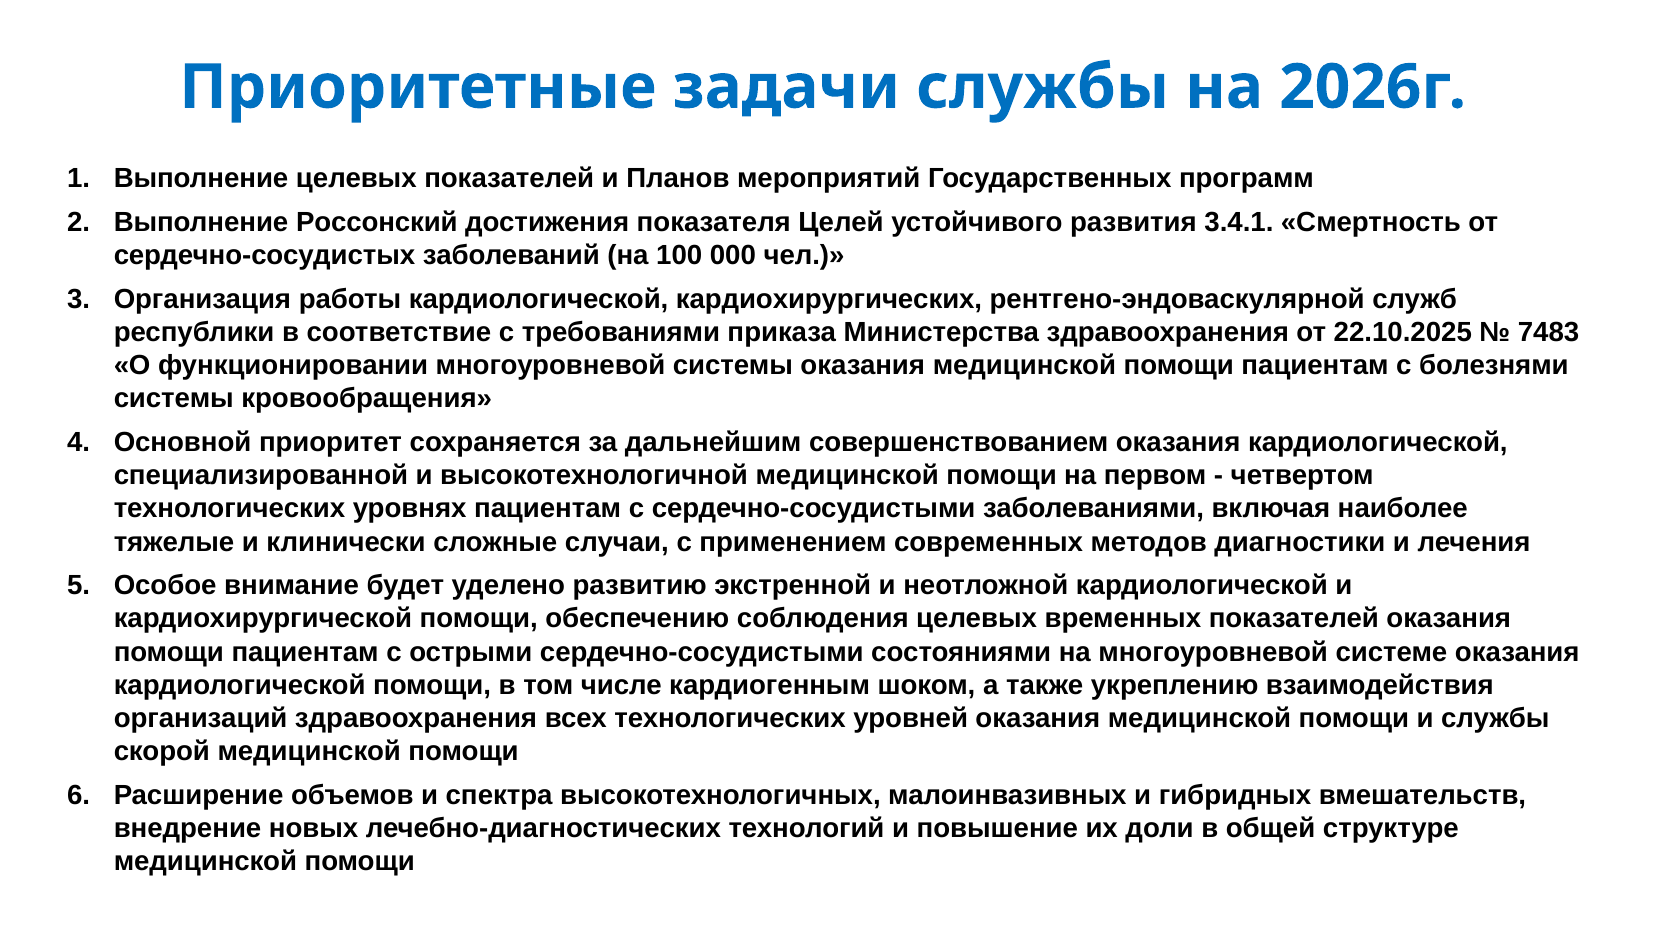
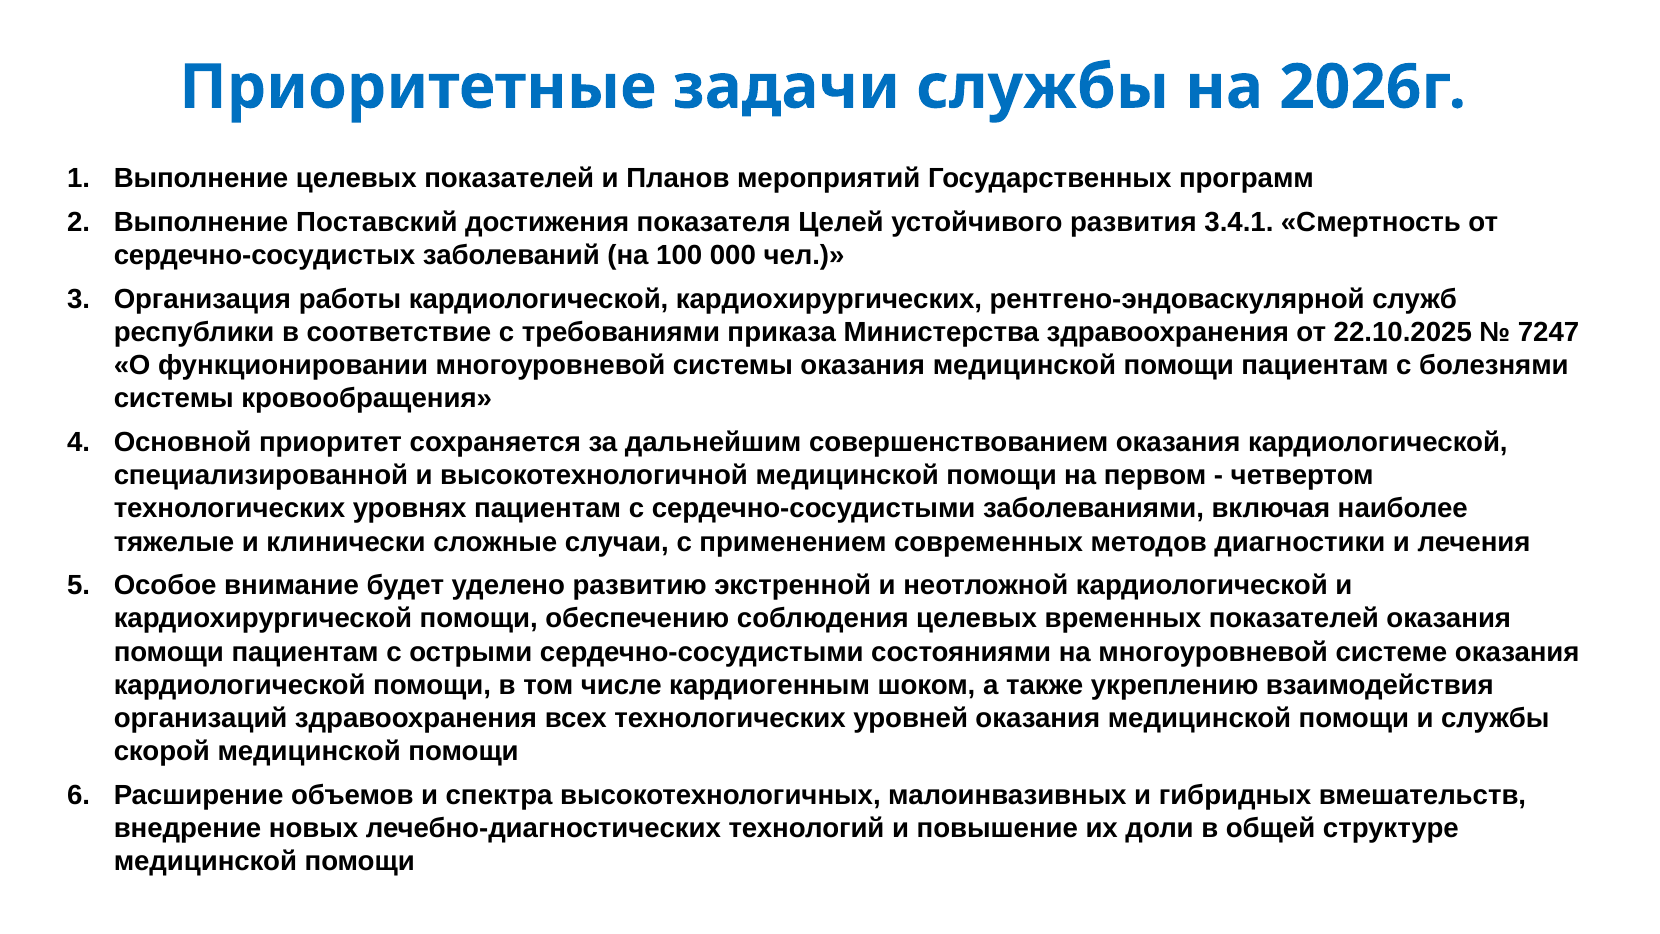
Россонский: Россонский -> Поставский
7483: 7483 -> 7247
